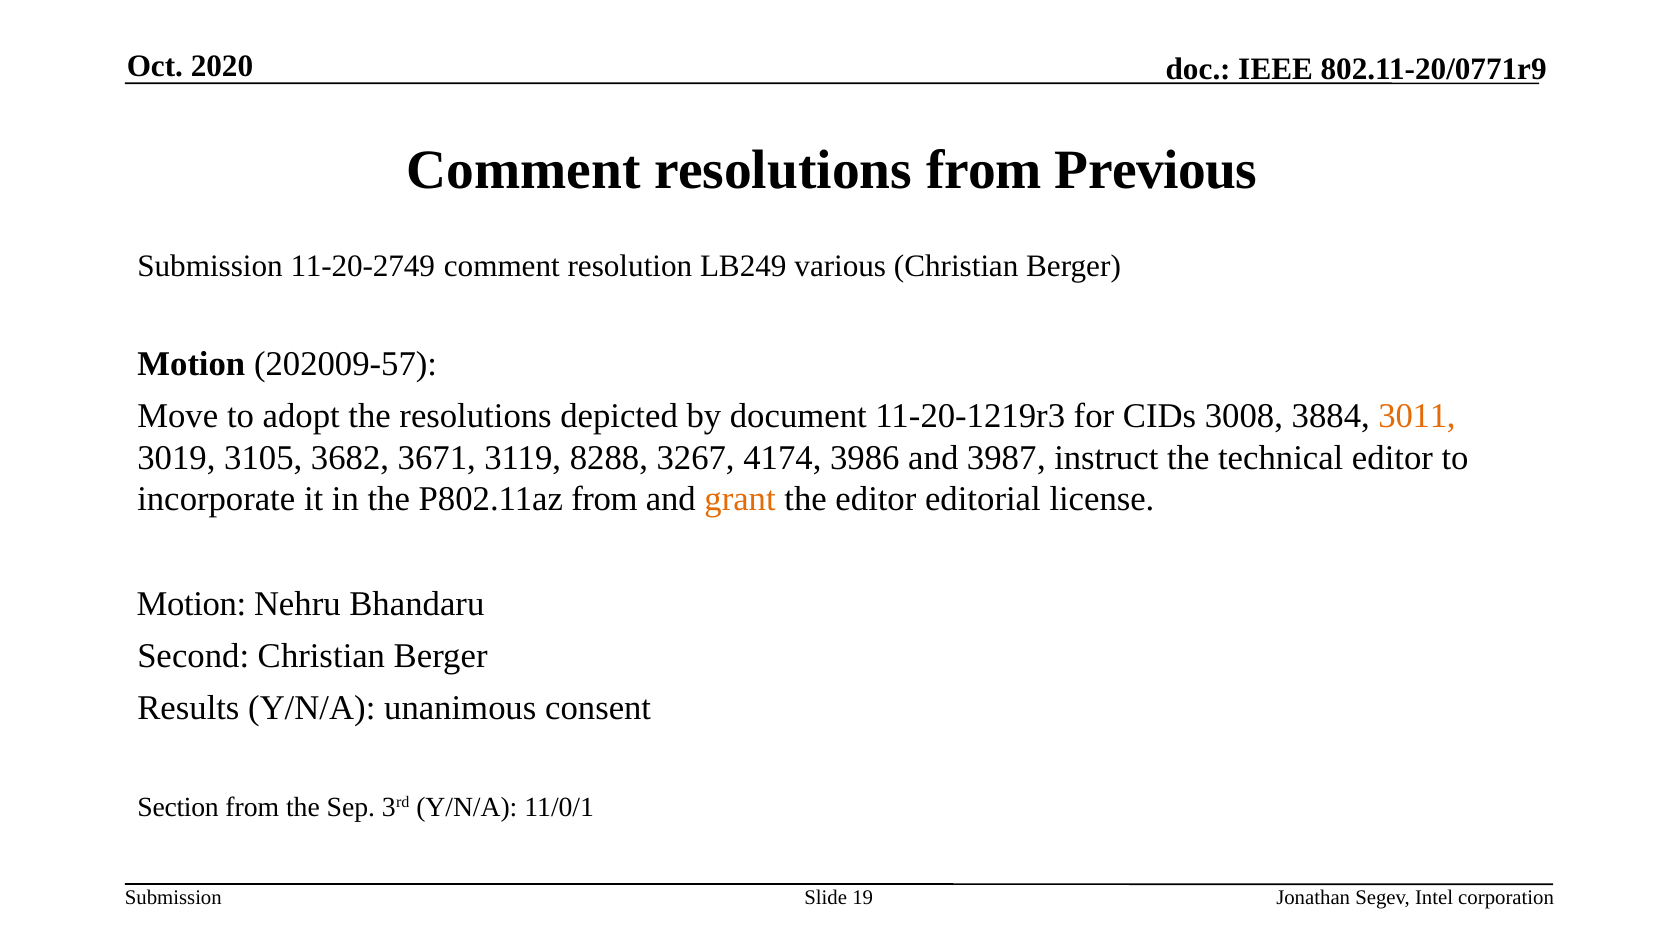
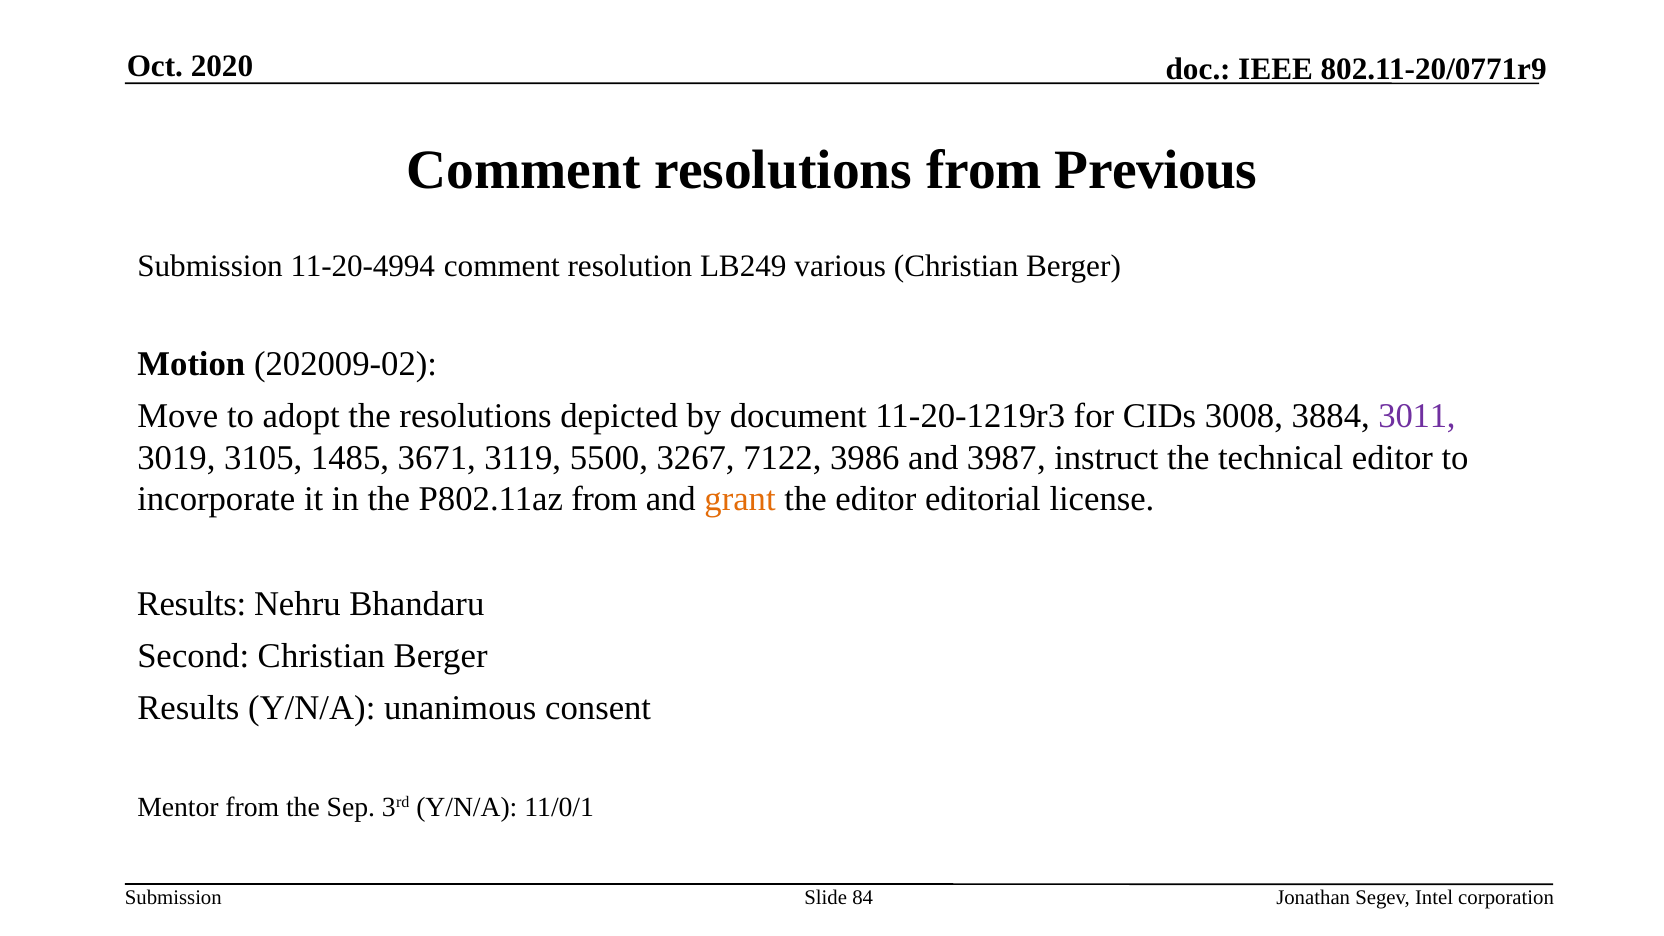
11-20-2749: 11-20-2749 -> 11-20-4994
202009-57: 202009-57 -> 202009-02
3011 colour: orange -> purple
3682: 3682 -> 1485
8288: 8288 -> 5500
4174: 4174 -> 7122
Motion at (192, 604): Motion -> Results
Section: Section -> Mentor
19: 19 -> 84
